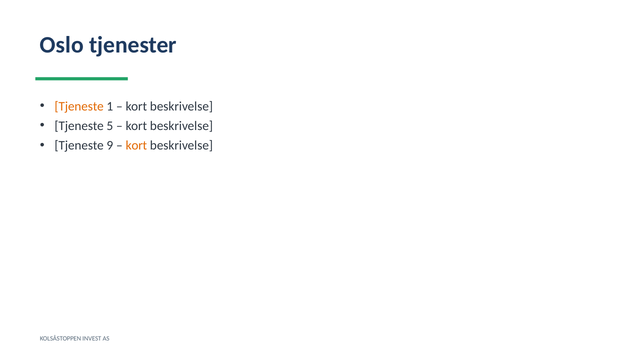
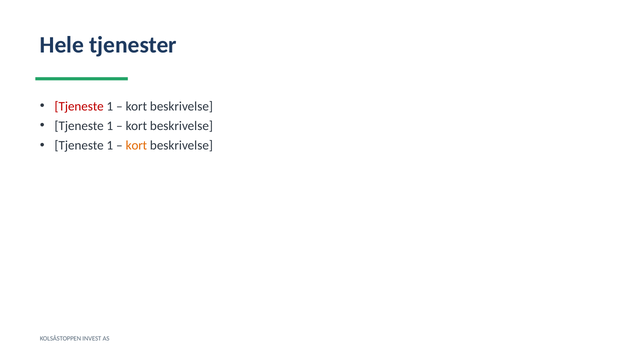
Oslo: Oslo -> Hele
Tjeneste at (79, 106) colour: orange -> red
5 at (110, 126): 5 -> 1
9 at (110, 145): 9 -> 1
